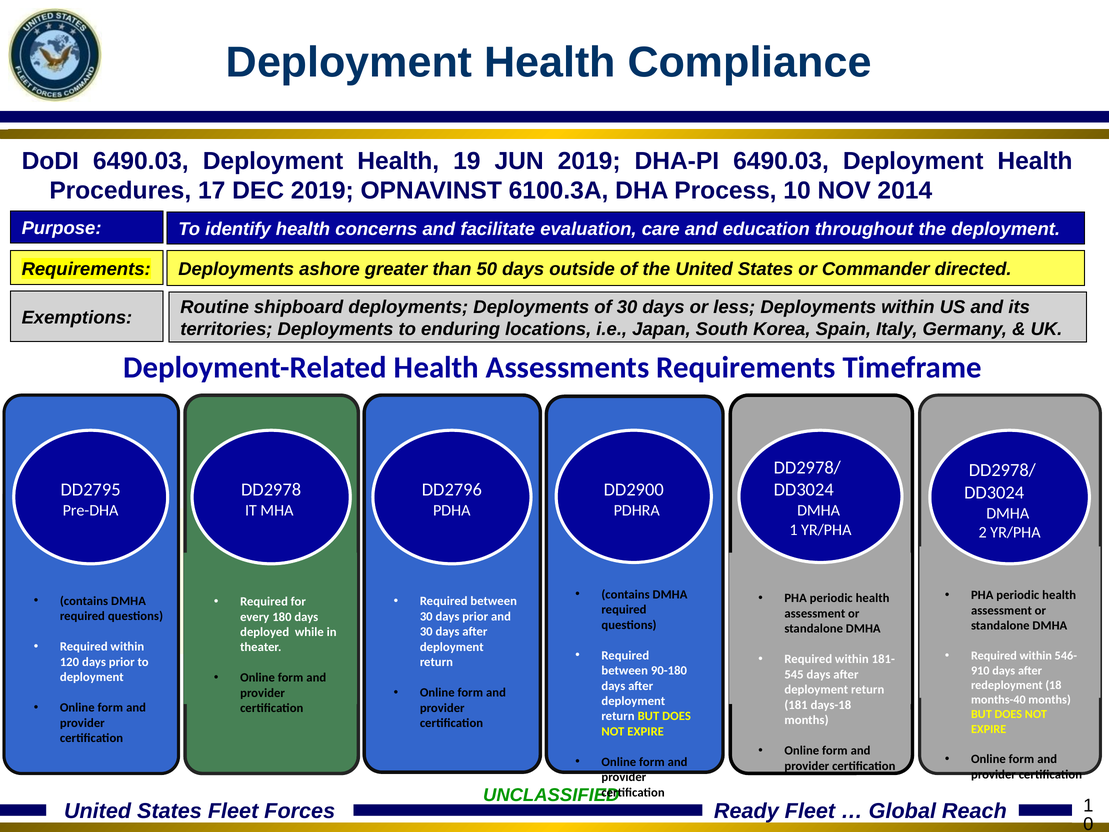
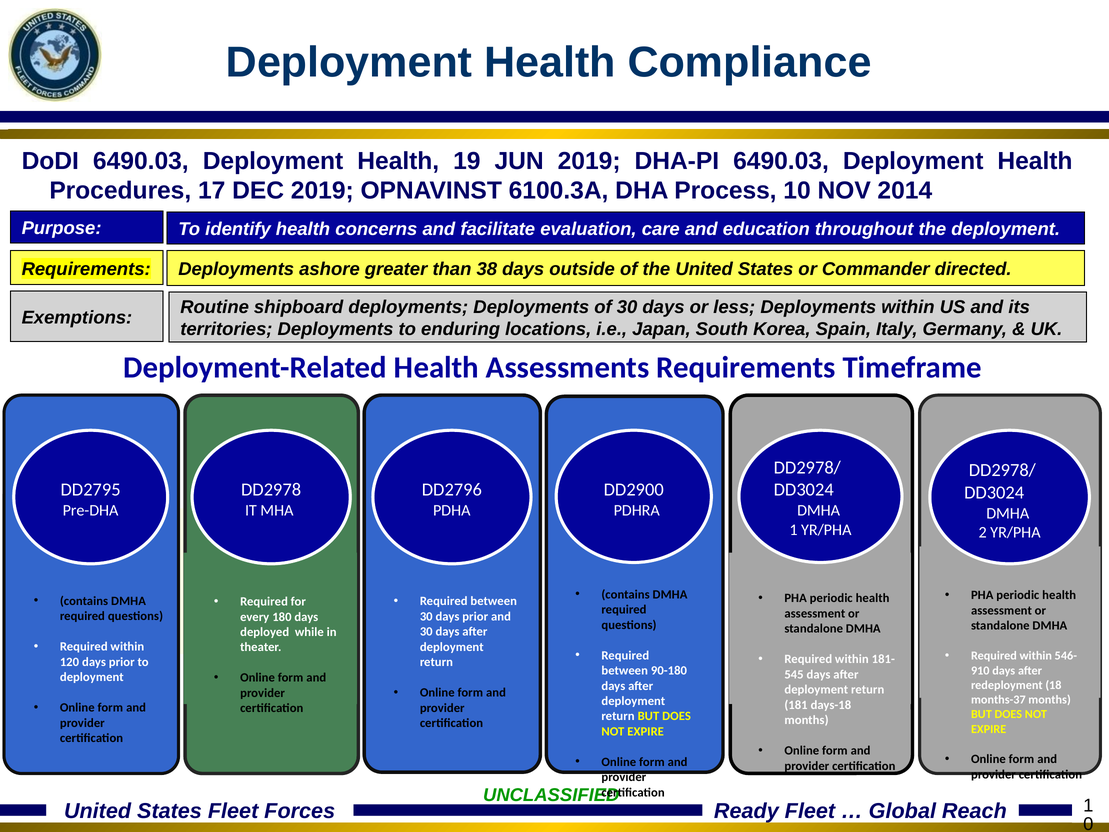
50: 50 -> 38
months-40: months-40 -> months-37
